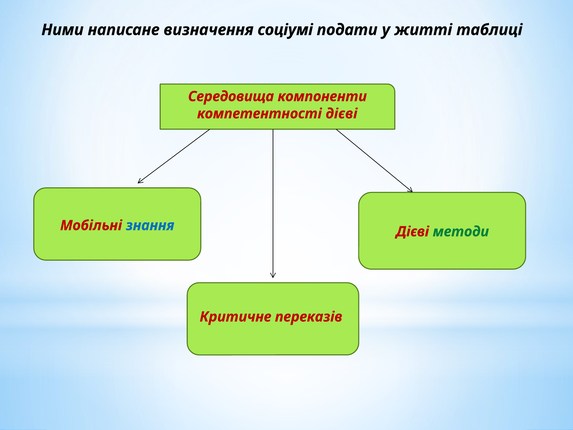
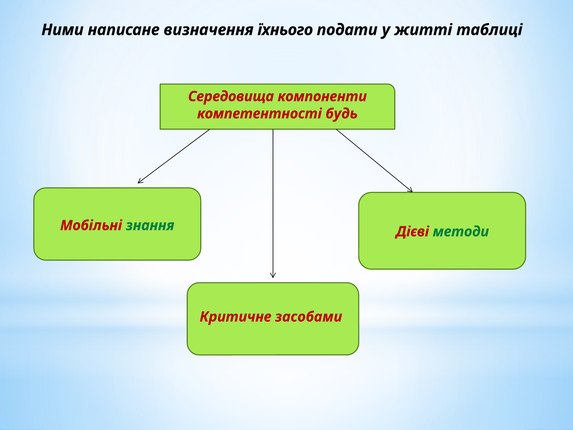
соціумі: соціумі -> їхнього
компетентності дієві: дієві -> будь
знання colour: blue -> green
переказів: переказів -> засобами
